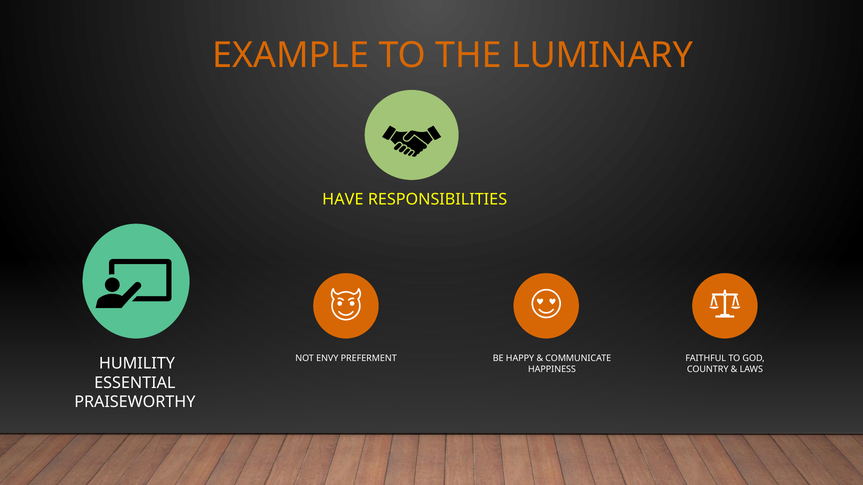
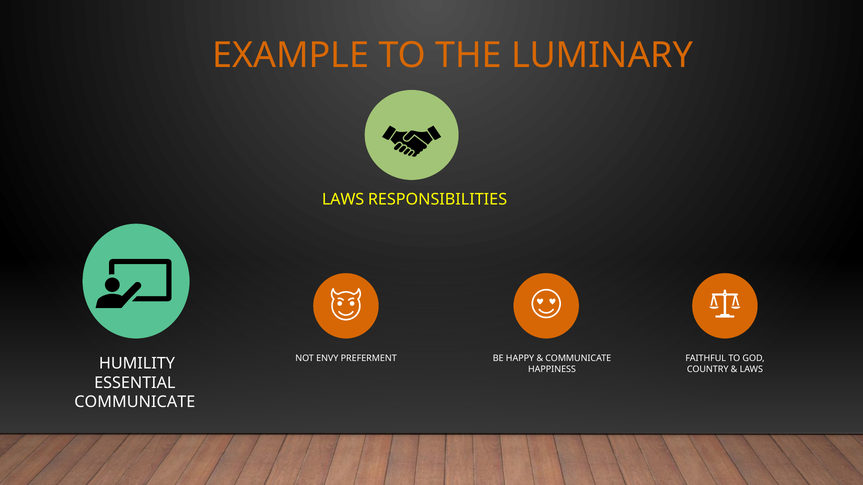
HAVE at (343, 200): HAVE -> LAWS
PRAISEWORTHY at (135, 403): PRAISEWORTHY -> COMMUNICATE
